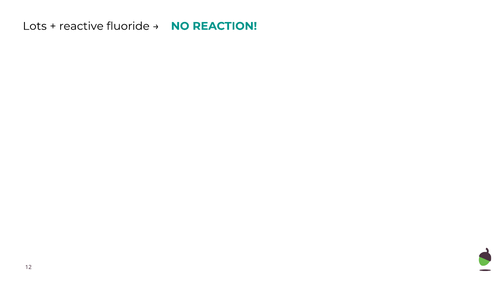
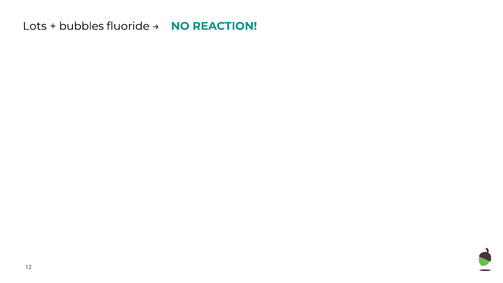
reactive: reactive -> bubbles
